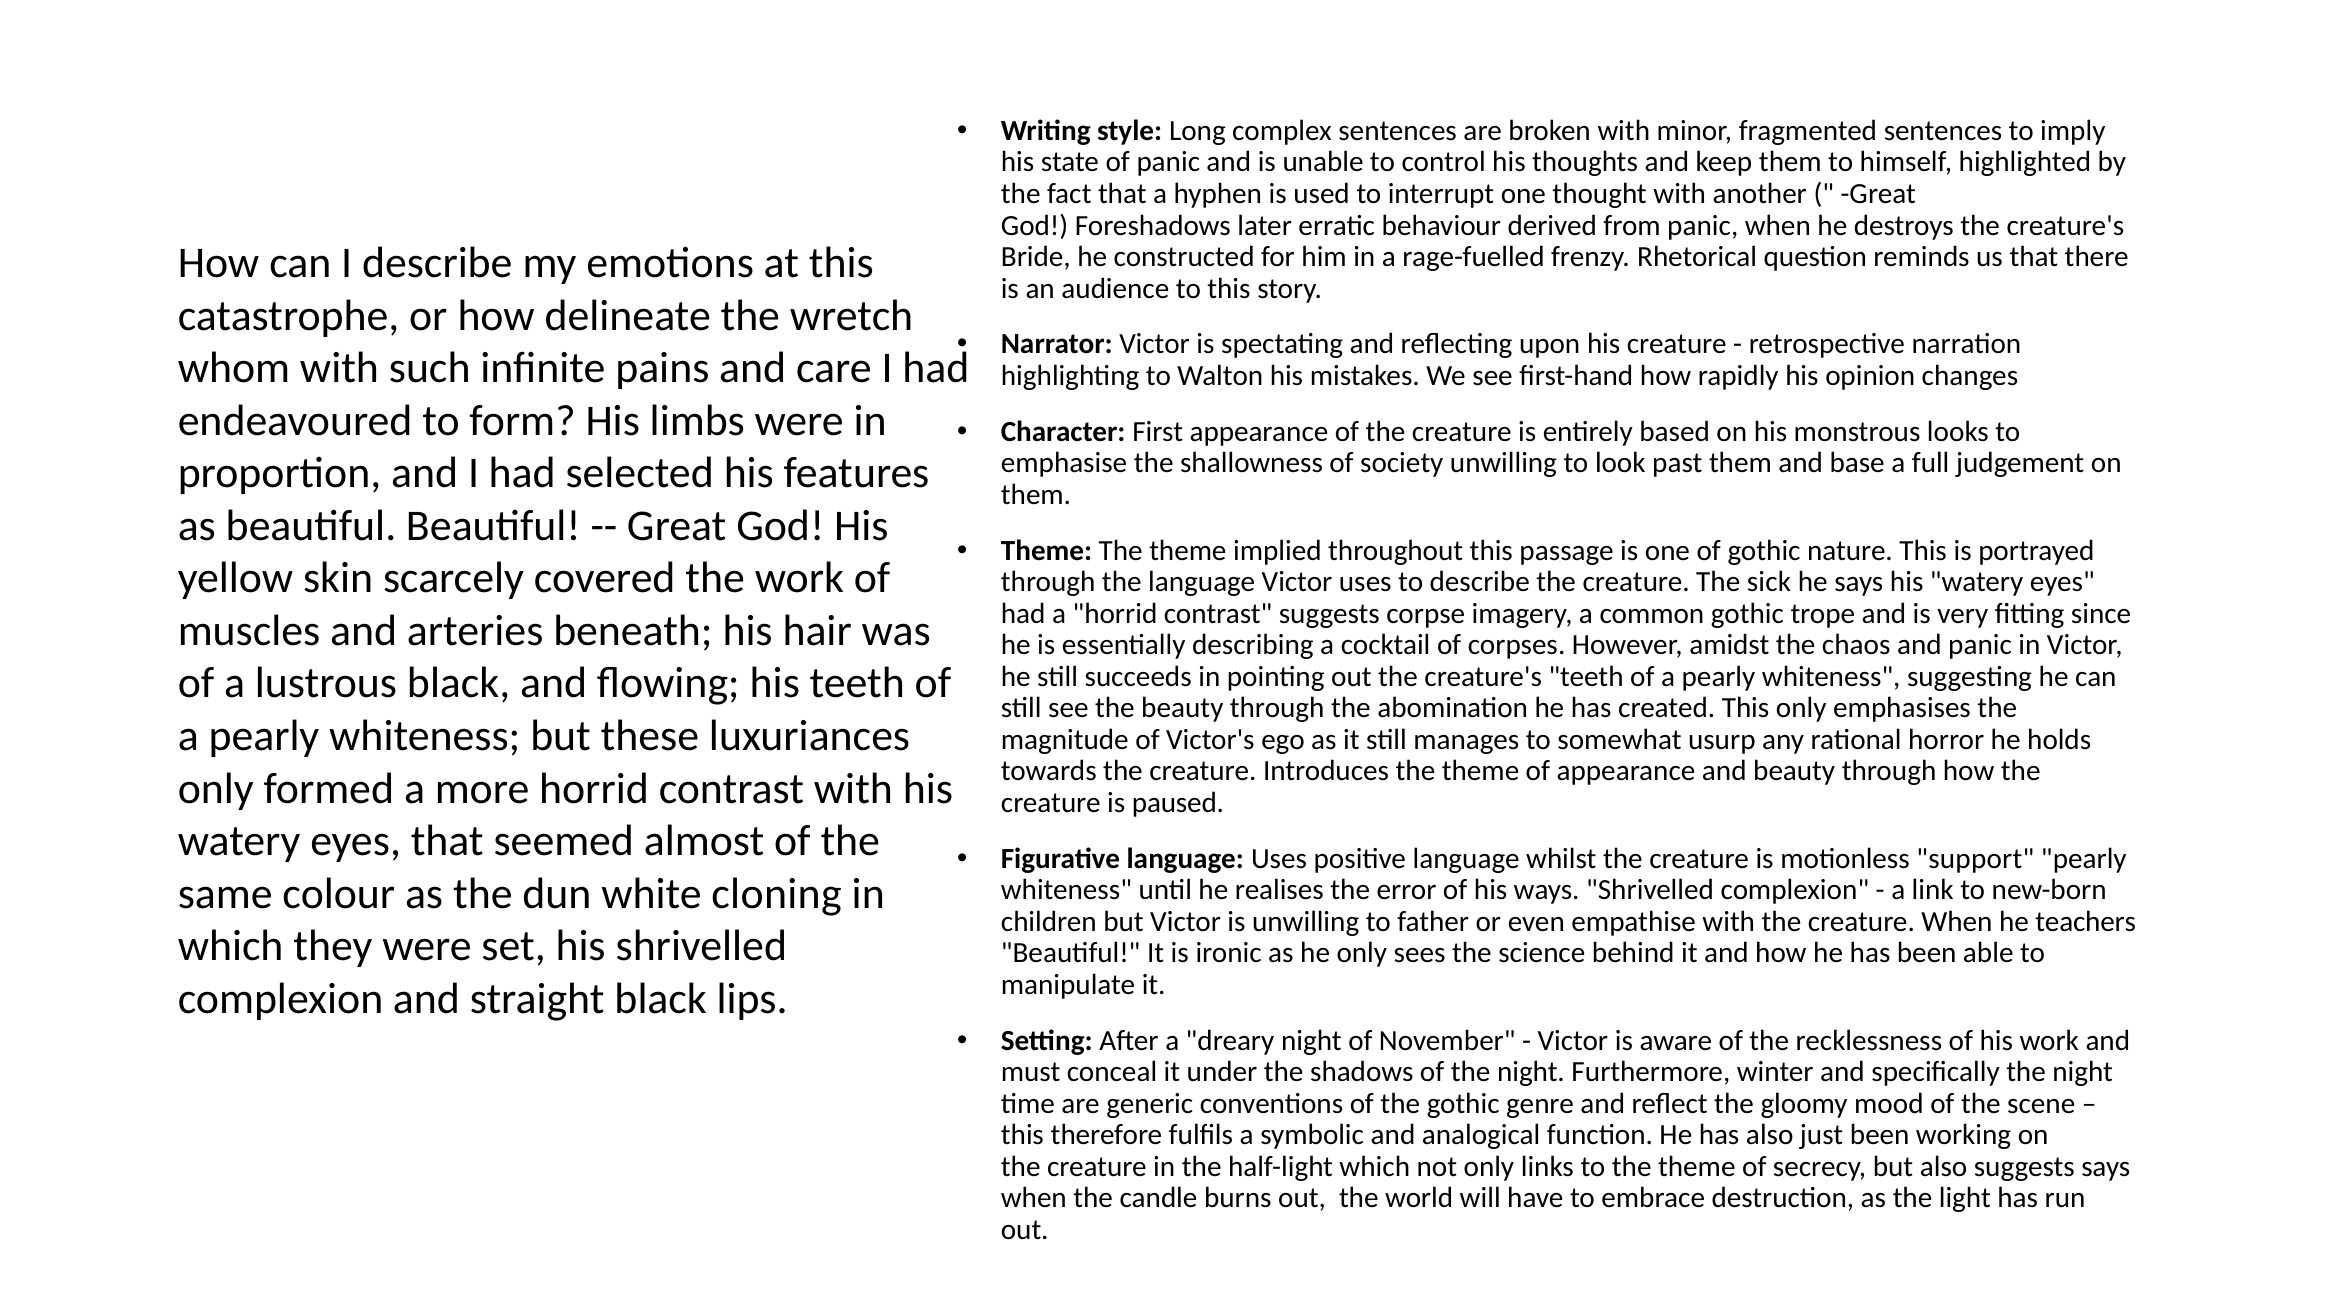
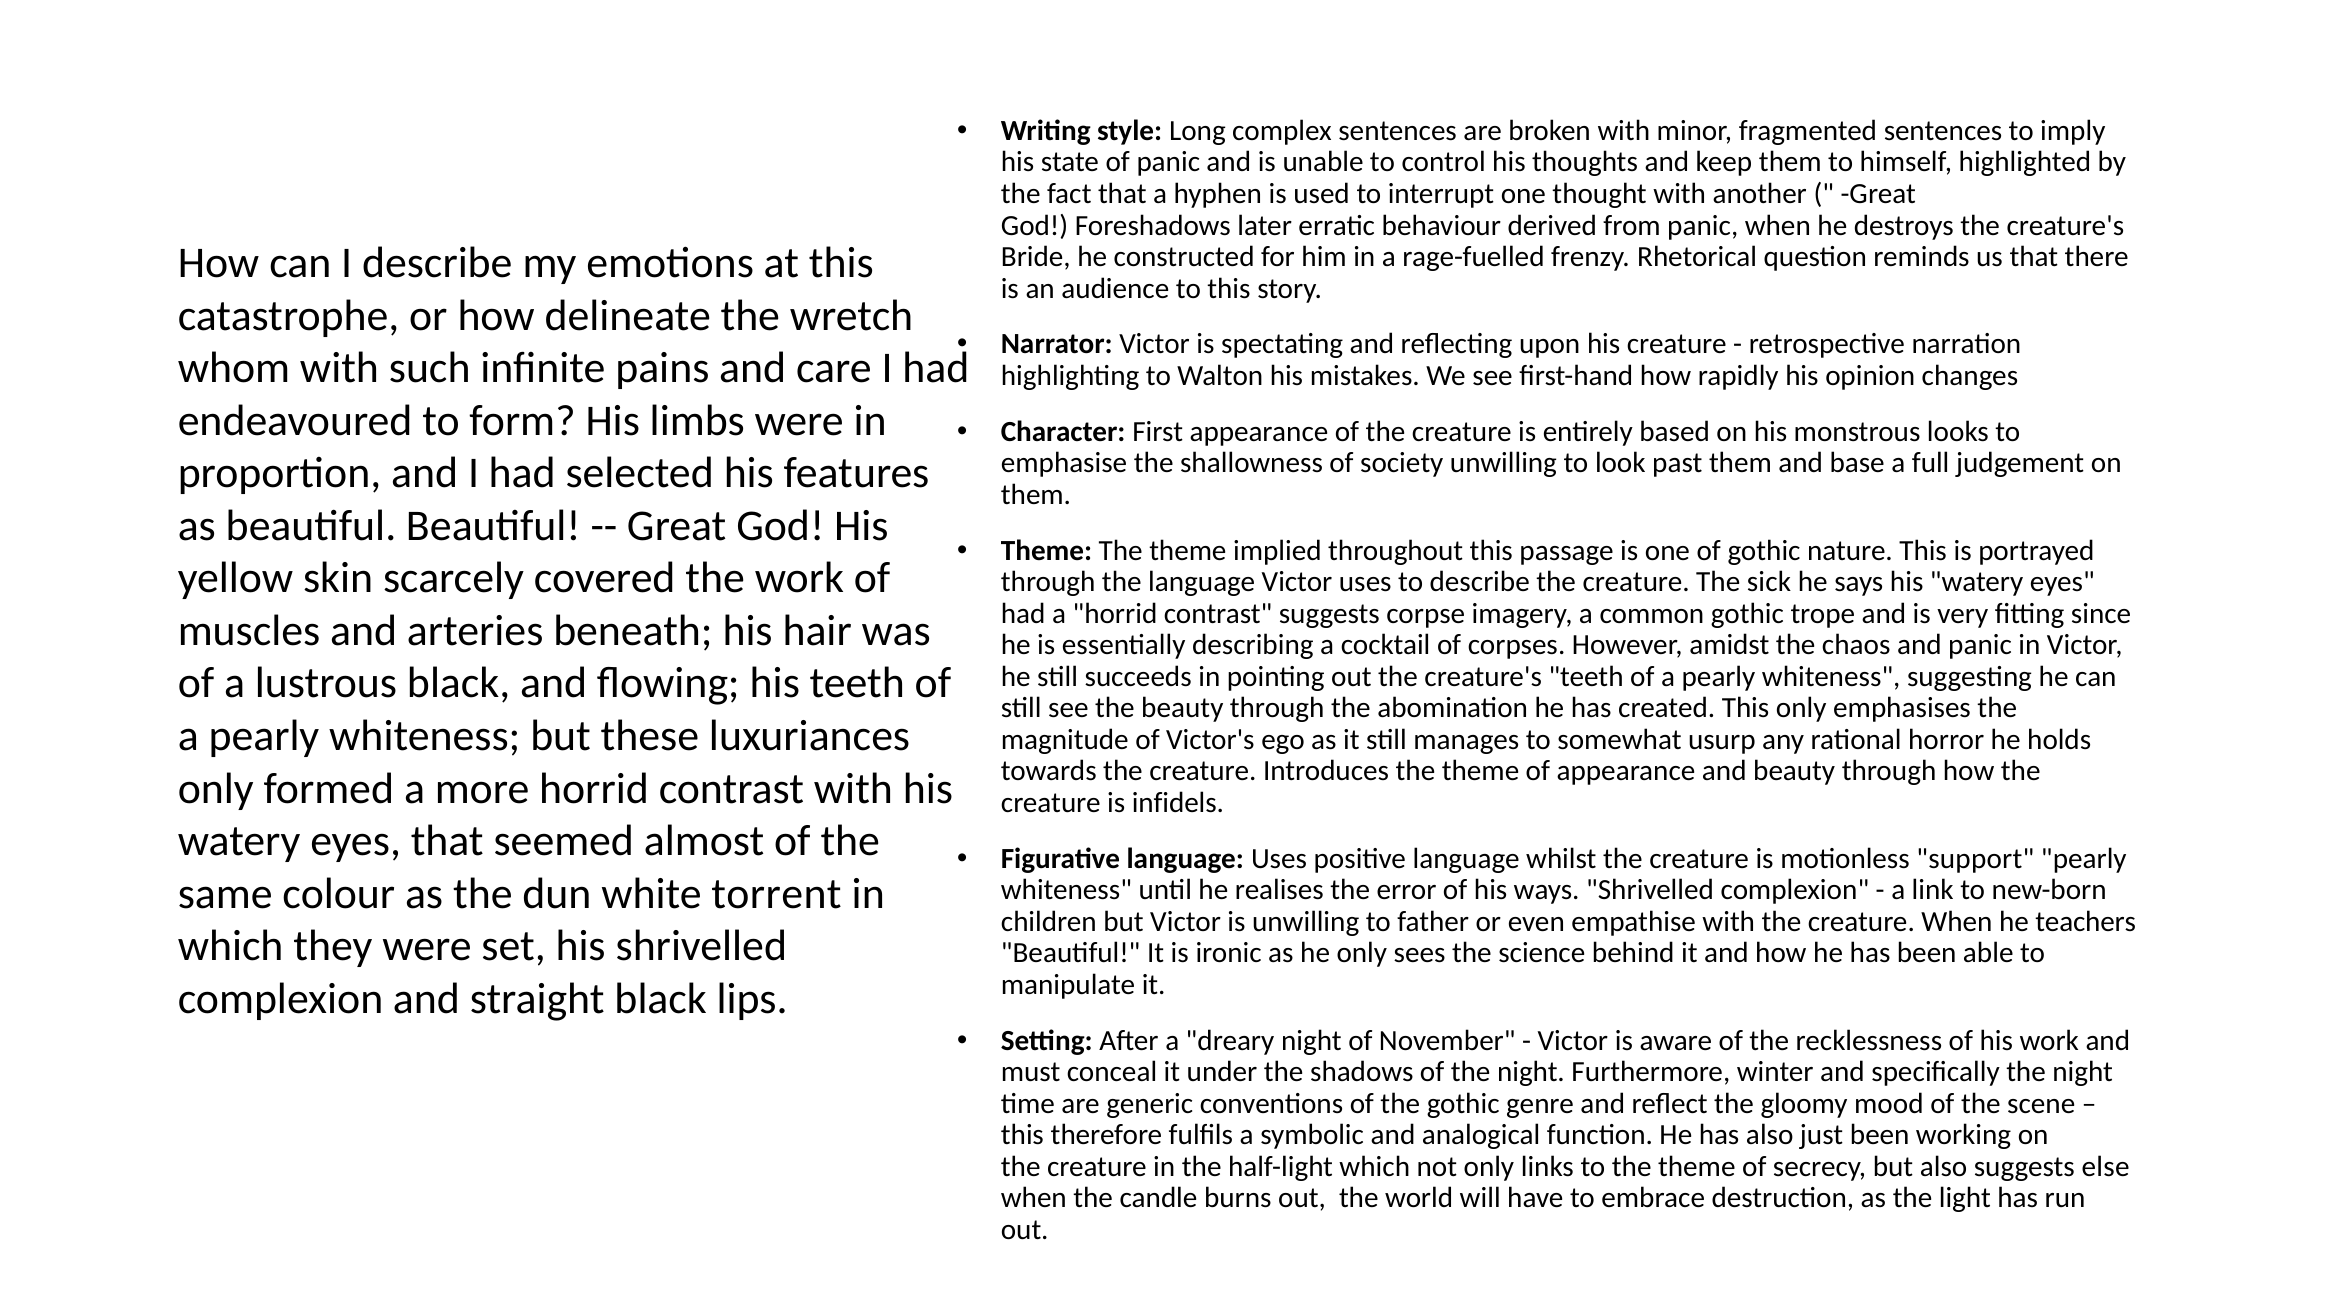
paused: paused -> infidels
cloning: cloning -> torrent
suggests says: says -> else
